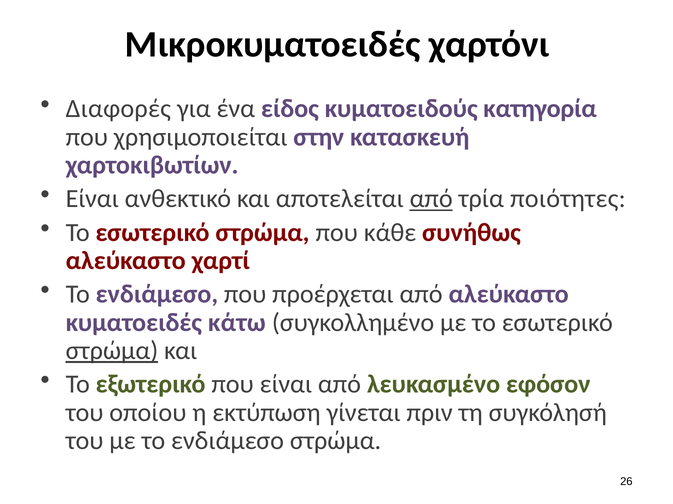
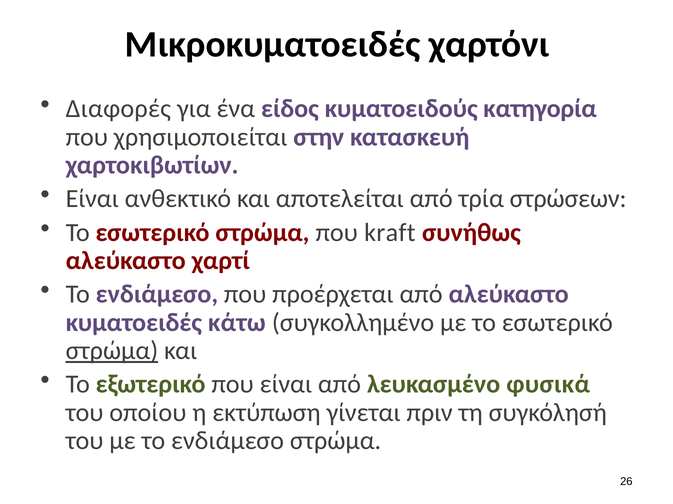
από at (431, 199) underline: present -> none
ποιότητες: ποιότητες -> στρώσεων
κάθε: κάθε -> kraft
εφόσον: εφόσον -> φυσικά
